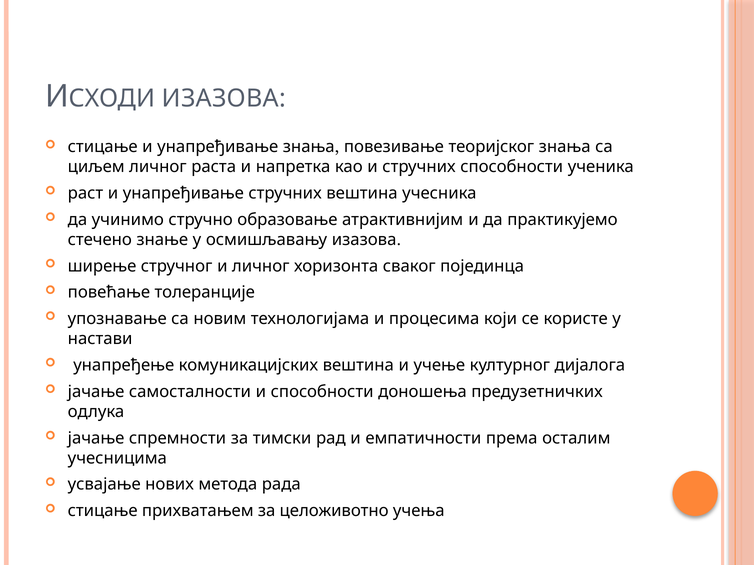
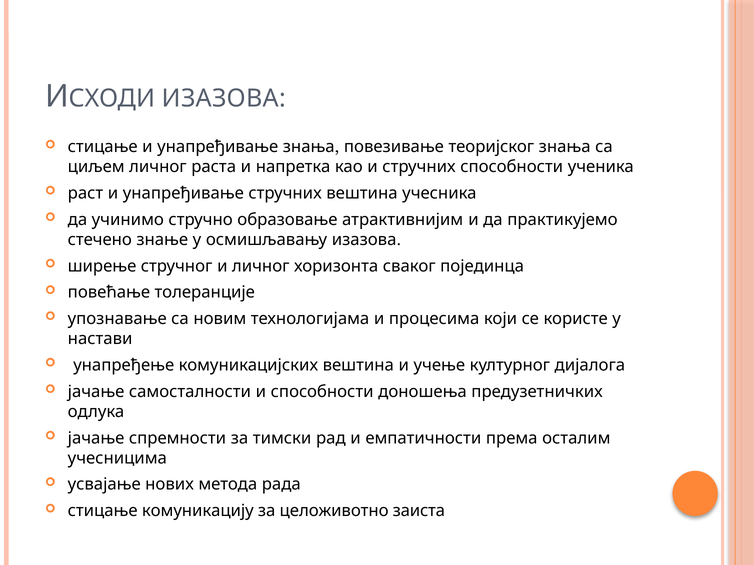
прихватањем: прихватањем -> комуникацију
учења: учења -> заиста
